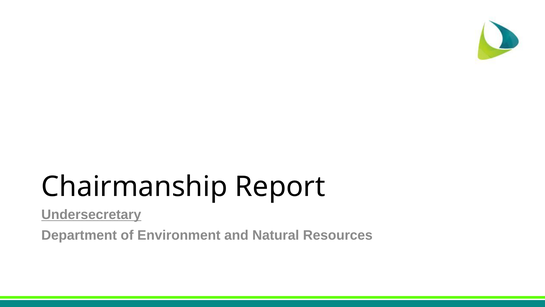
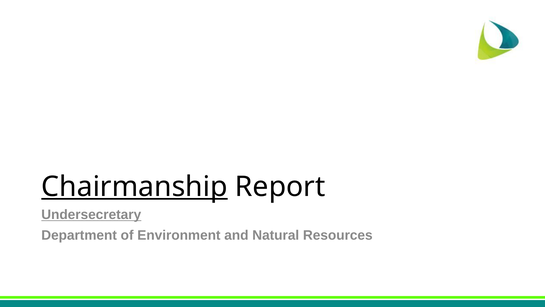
Chairmanship underline: none -> present
